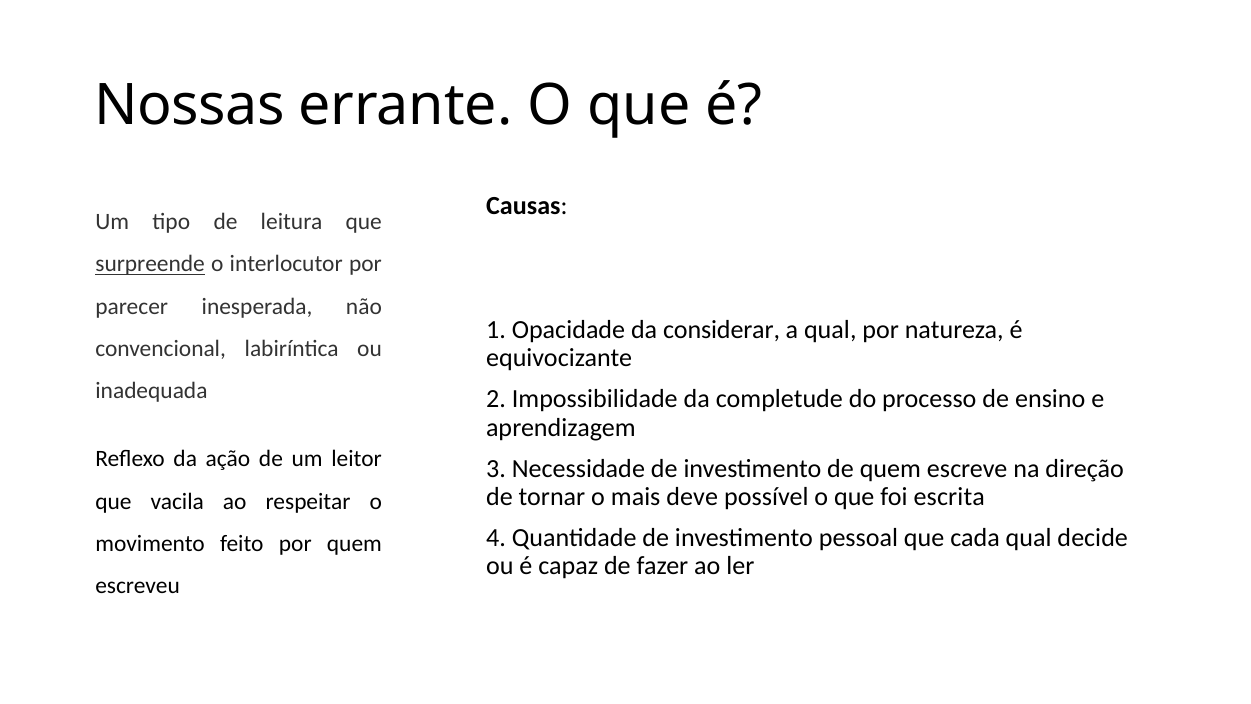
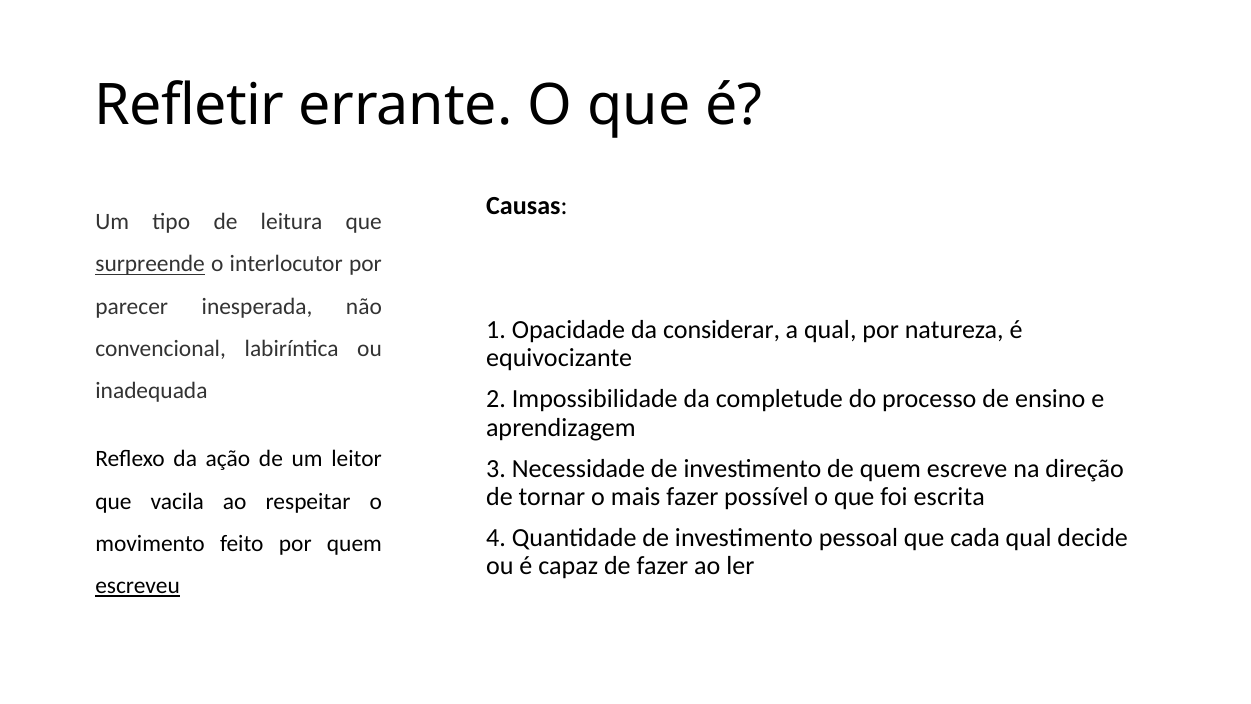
Nossas: Nossas -> Refletir
mais deve: deve -> fazer
escreveu underline: none -> present
